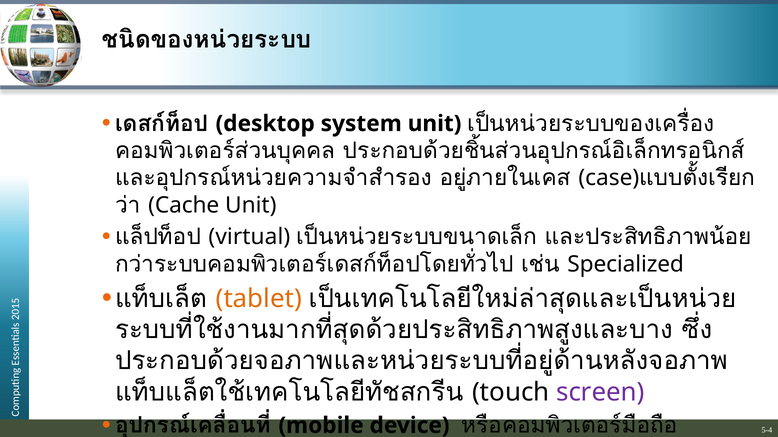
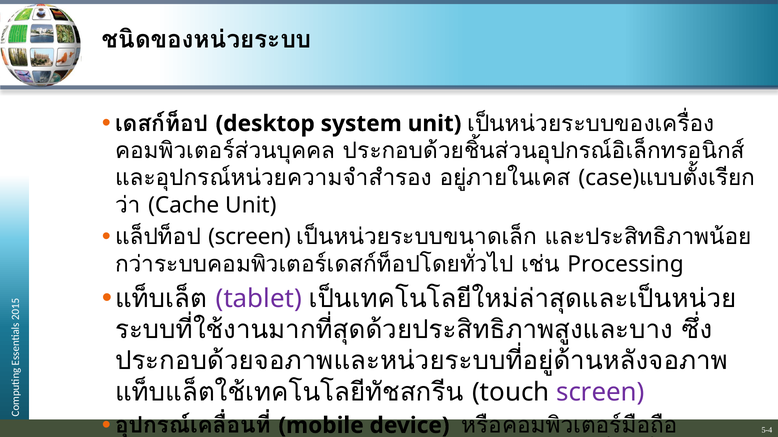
virtual at (249, 237): virtual -> screen
Specialized: Specialized -> Processing
tablet colour: orange -> purple
